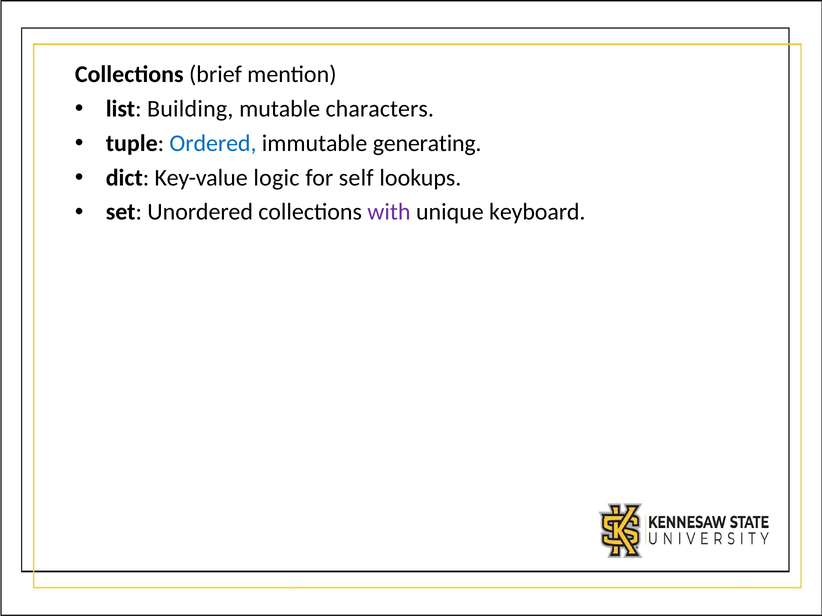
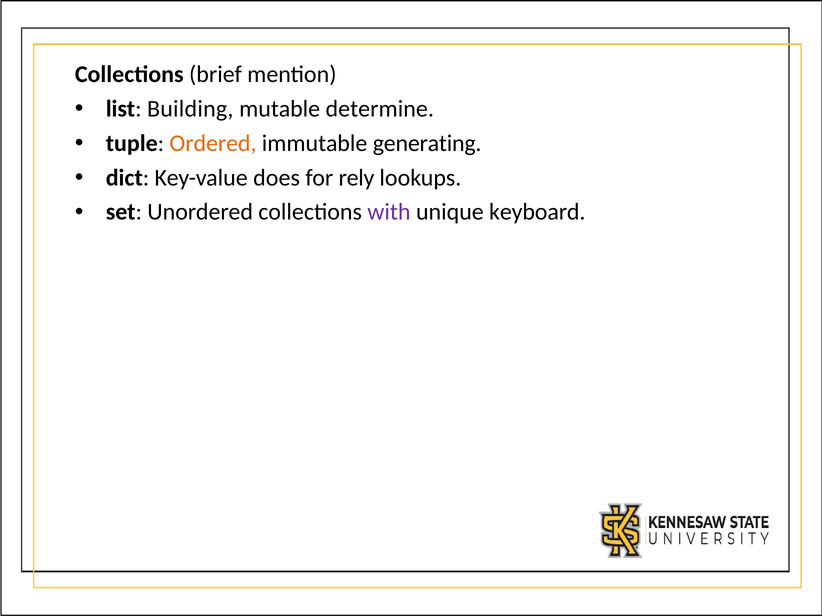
characters: characters -> determine
Ordered colour: blue -> orange
logic: logic -> does
self: self -> rely
